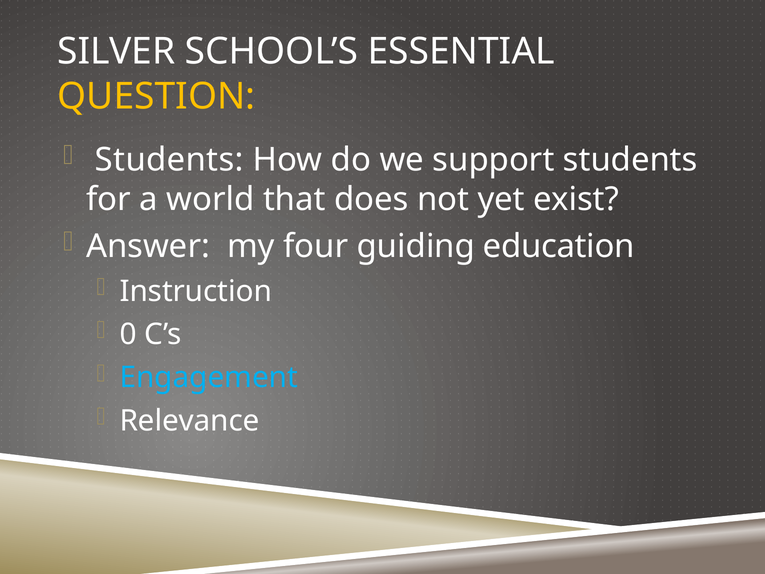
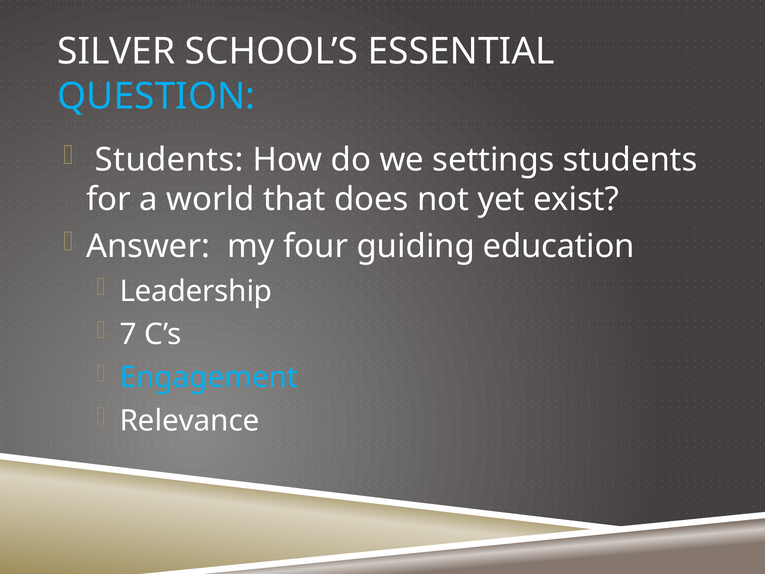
QUESTION colour: yellow -> light blue
support: support -> settings
Instruction: Instruction -> Leadership
0: 0 -> 7
